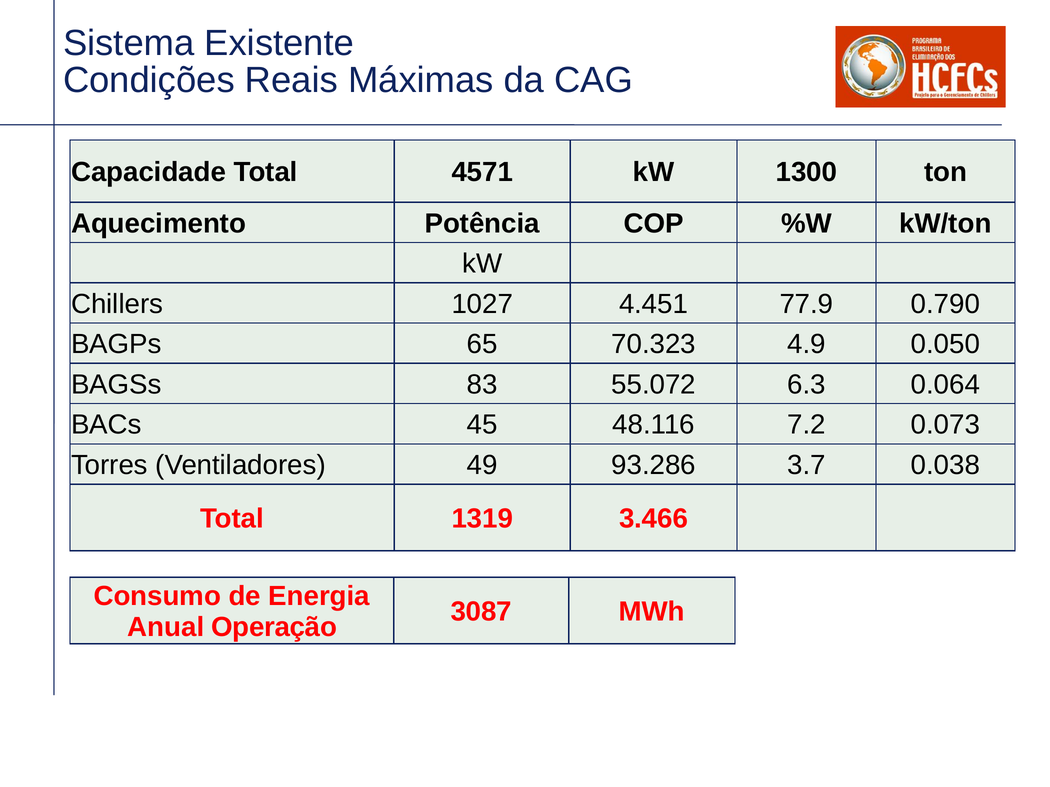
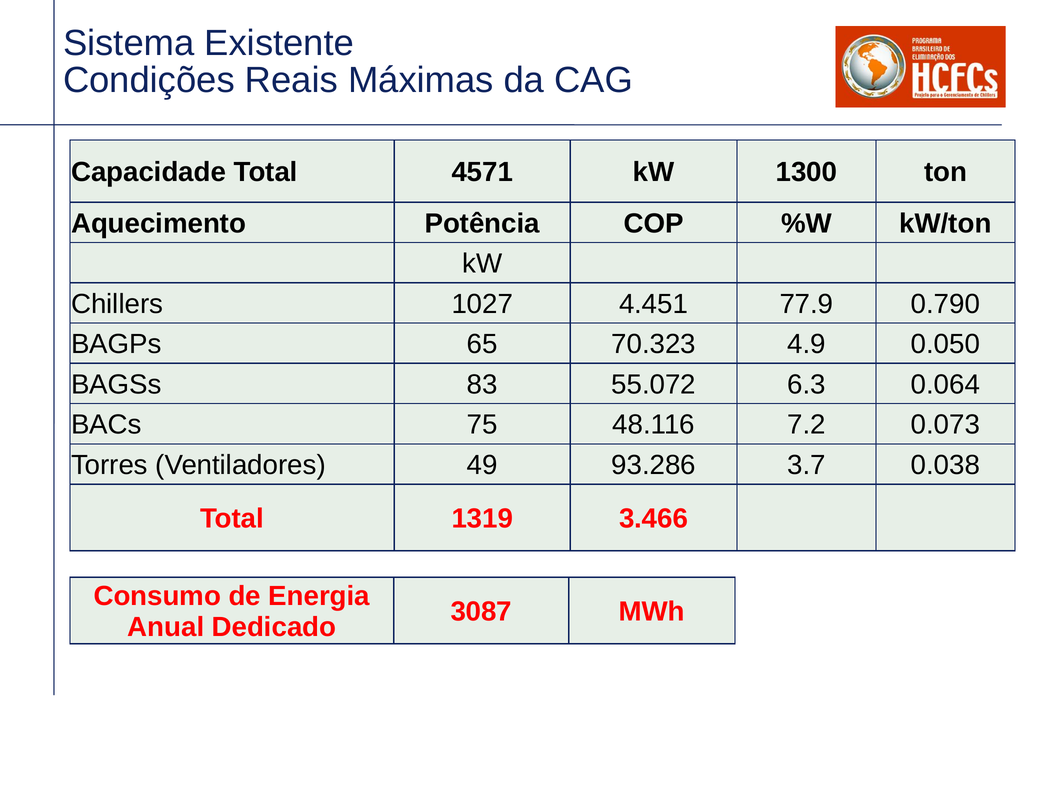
45: 45 -> 75
Operação: Operação -> Dedicado
